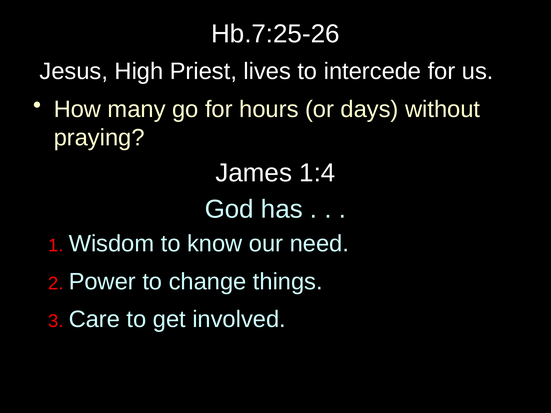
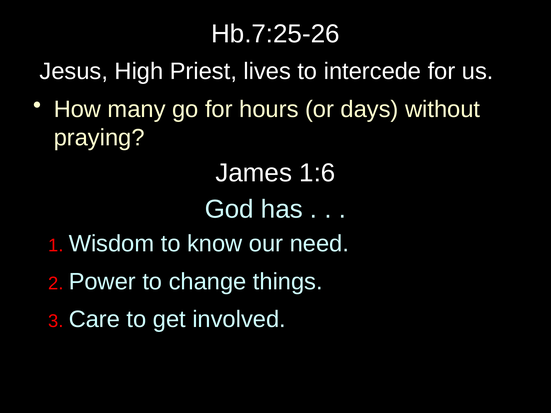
1:4: 1:4 -> 1:6
